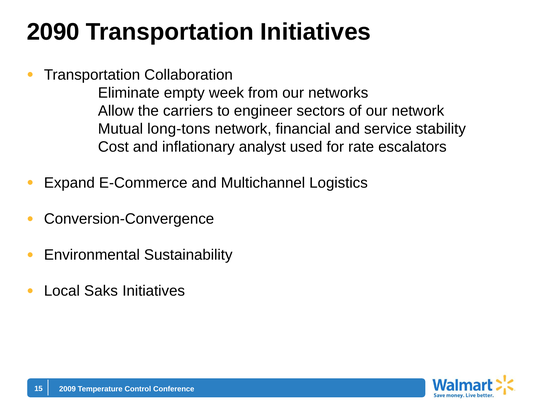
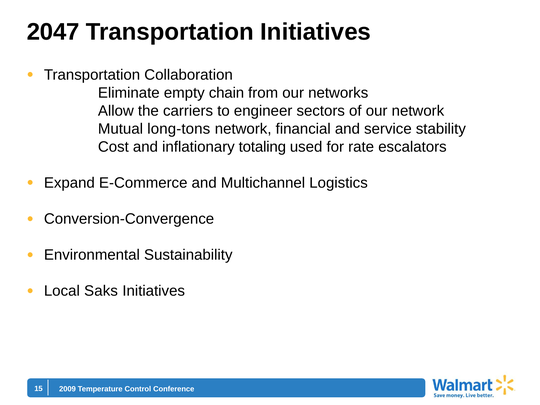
2090: 2090 -> 2047
week: week -> chain
analyst: analyst -> totaling
